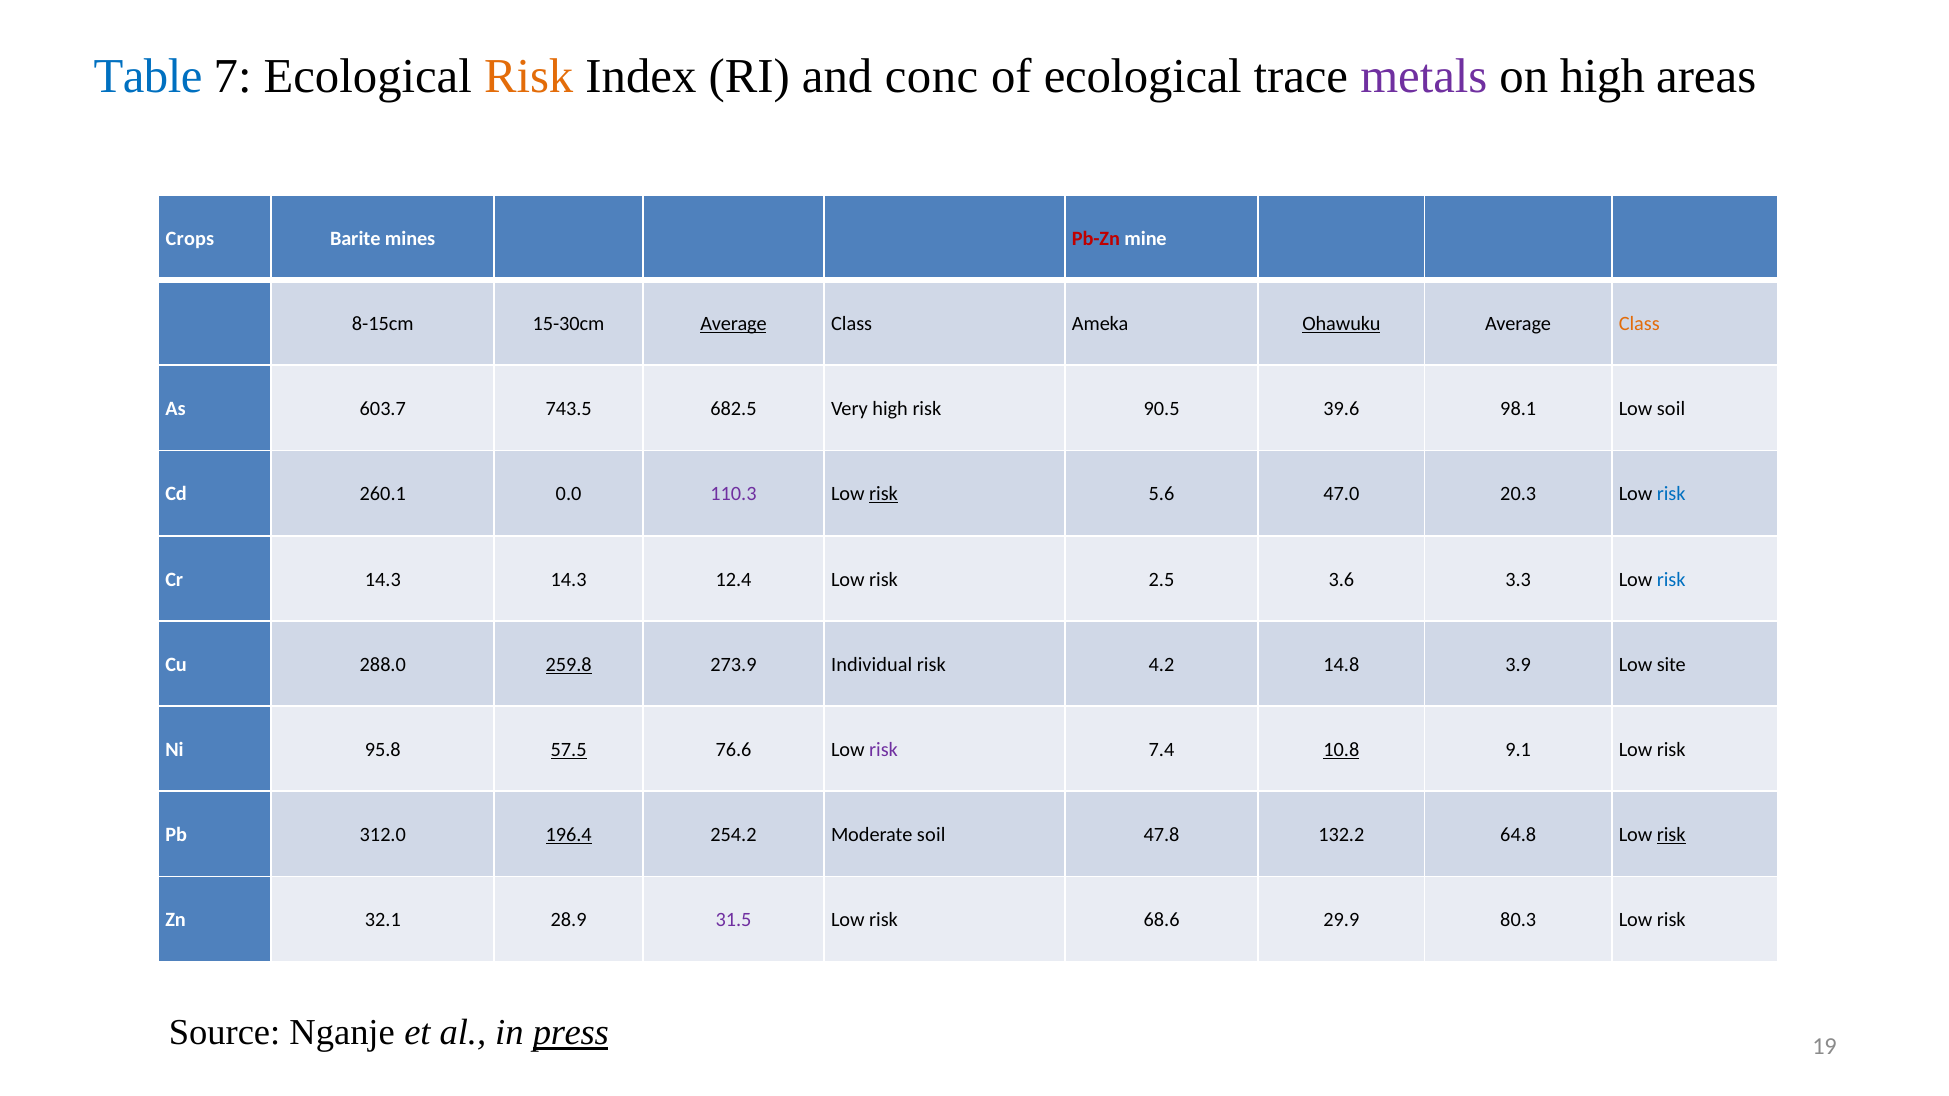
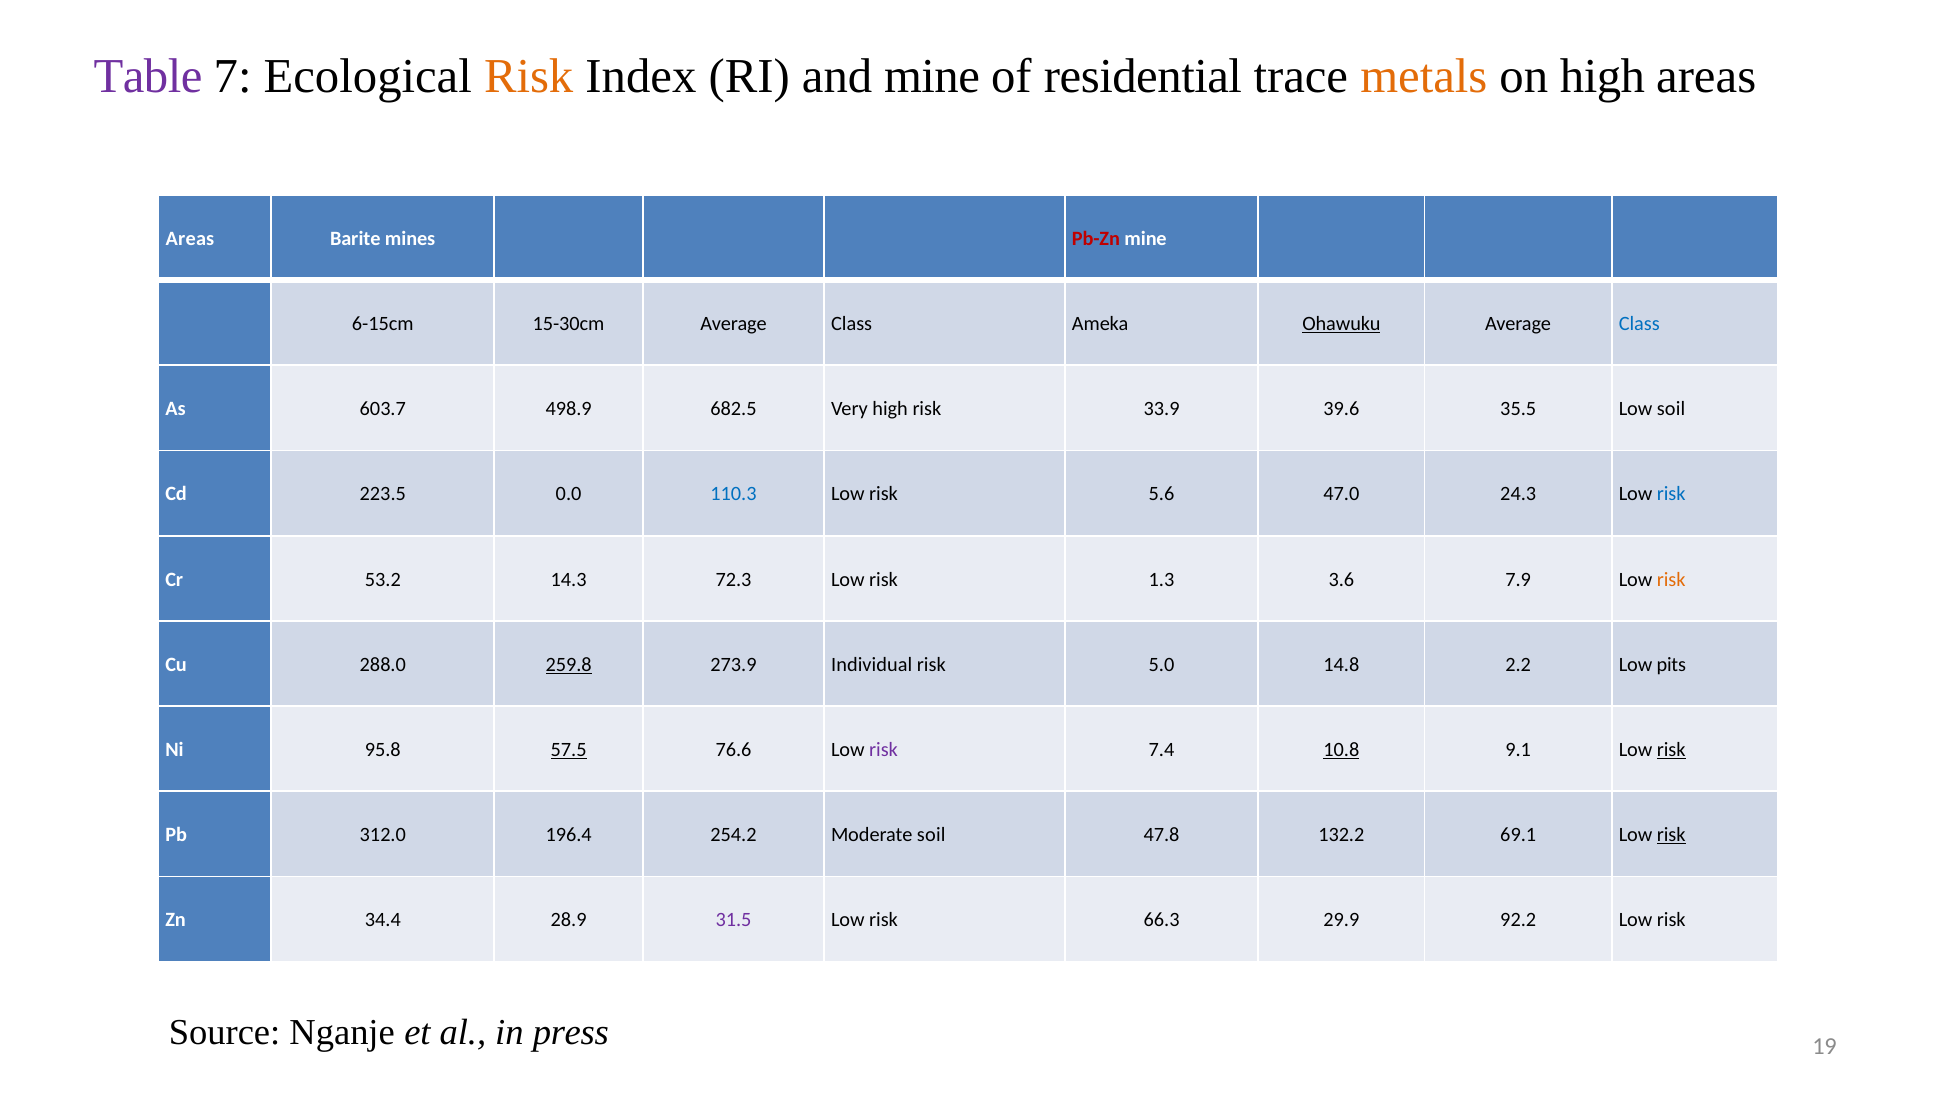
Table colour: blue -> purple
and conc: conc -> mine
of ecological: ecological -> residential
metals colour: purple -> orange
Crops at (190, 239): Crops -> Areas
8-15cm: 8-15cm -> 6-15cm
Average at (734, 324) underline: present -> none
Class at (1639, 324) colour: orange -> blue
743.5: 743.5 -> 498.9
90.5: 90.5 -> 33.9
98.1: 98.1 -> 35.5
260.1: 260.1 -> 223.5
110.3 colour: purple -> blue
risk at (884, 494) underline: present -> none
20.3: 20.3 -> 24.3
Cr 14.3: 14.3 -> 53.2
12.4: 12.4 -> 72.3
2.5: 2.5 -> 1.3
3.3: 3.3 -> 7.9
risk at (1671, 579) colour: blue -> orange
4.2: 4.2 -> 5.0
3.9: 3.9 -> 2.2
site: site -> pits
risk at (1671, 750) underline: none -> present
196.4 underline: present -> none
64.8: 64.8 -> 69.1
32.1: 32.1 -> 34.4
68.6: 68.6 -> 66.3
80.3: 80.3 -> 92.2
press underline: present -> none
